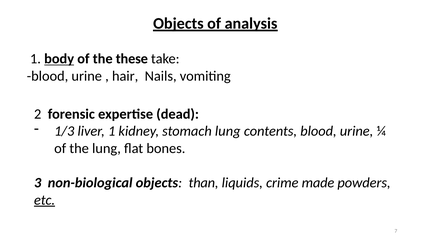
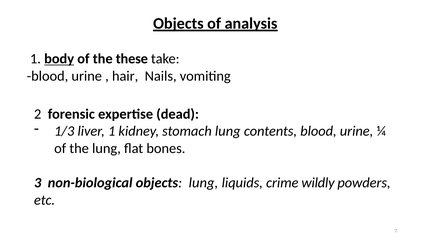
objects than: than -> lung
made: made -> wildly
etc underline: present -> none
